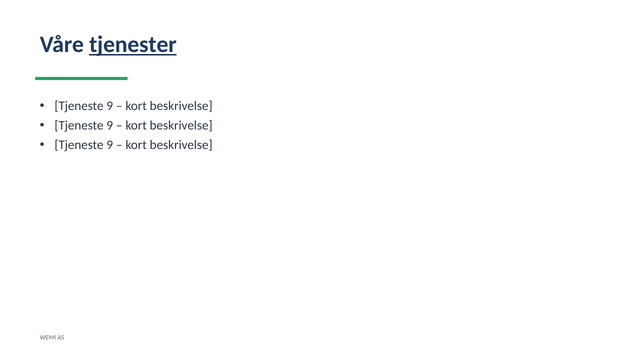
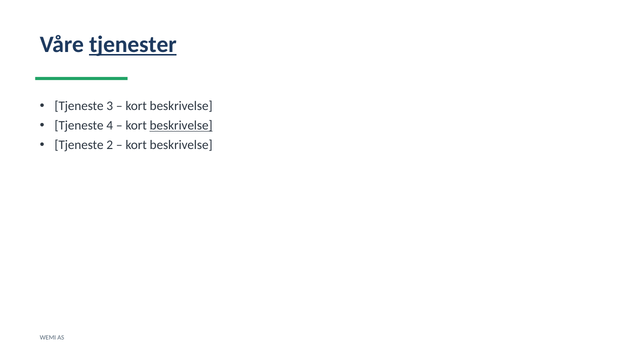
9 at (110, 106): 9 -> 3
9 at (110, 126): 9 -> 4
beskrivelse at (181, 126) underline: none -> present
9 at (110, 145): 9 -> 2
